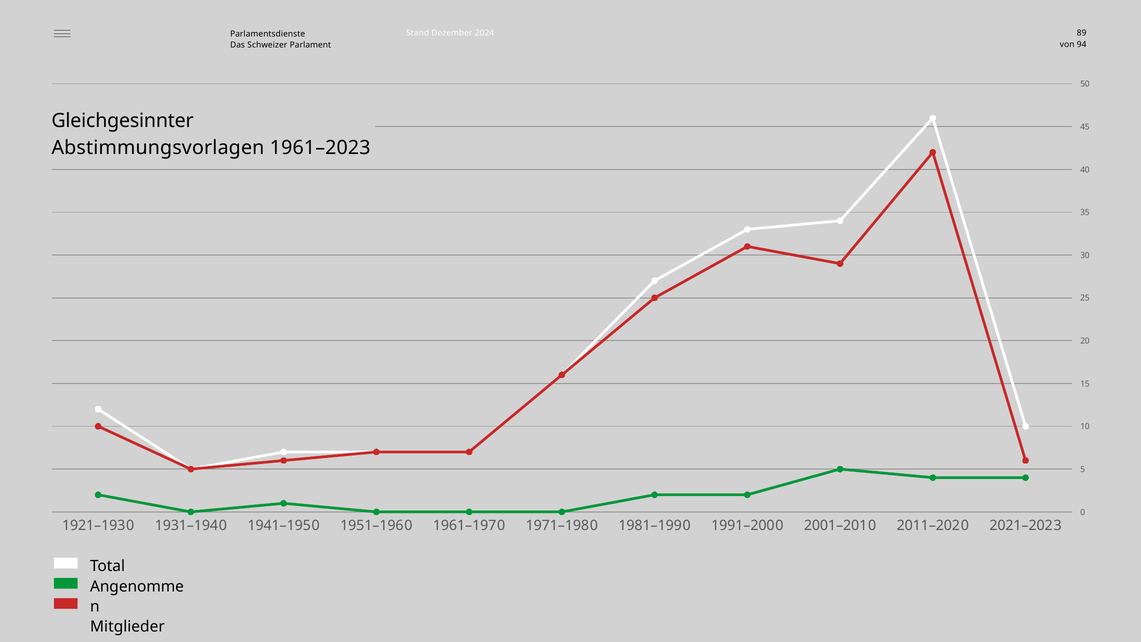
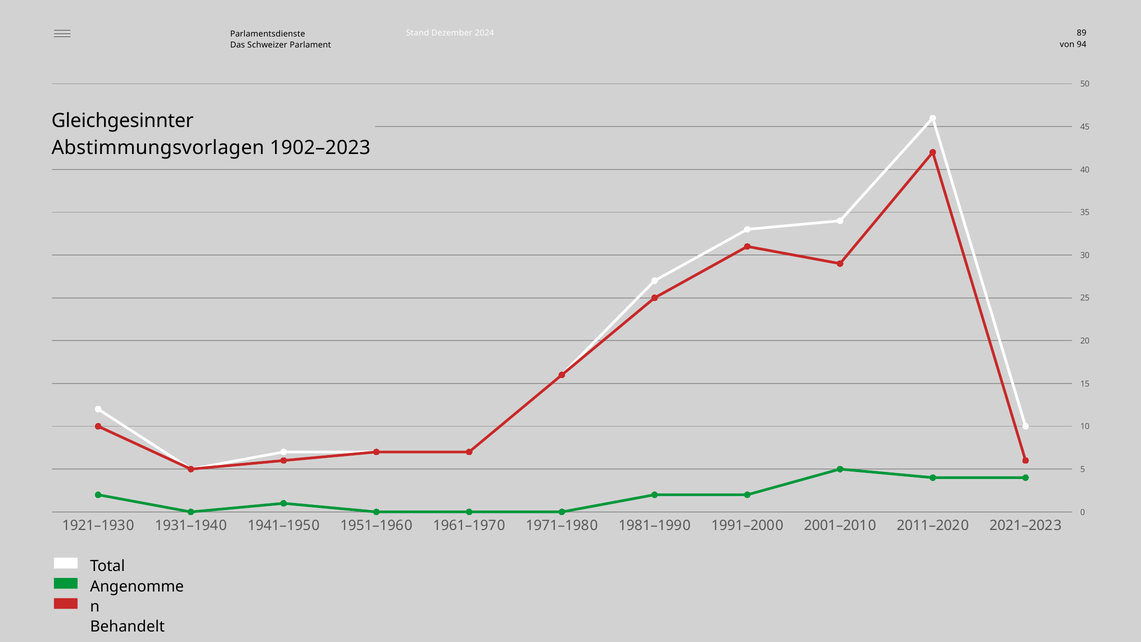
1961–2023: 1961–2023 -> 1902–2023
Mitglieder: Mitglieder -> Behandelt
